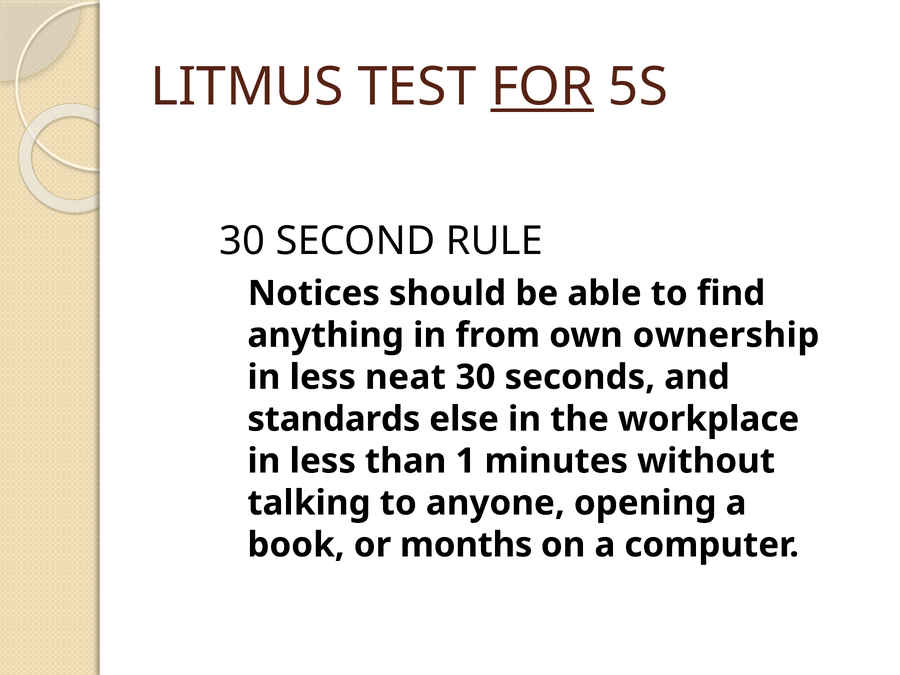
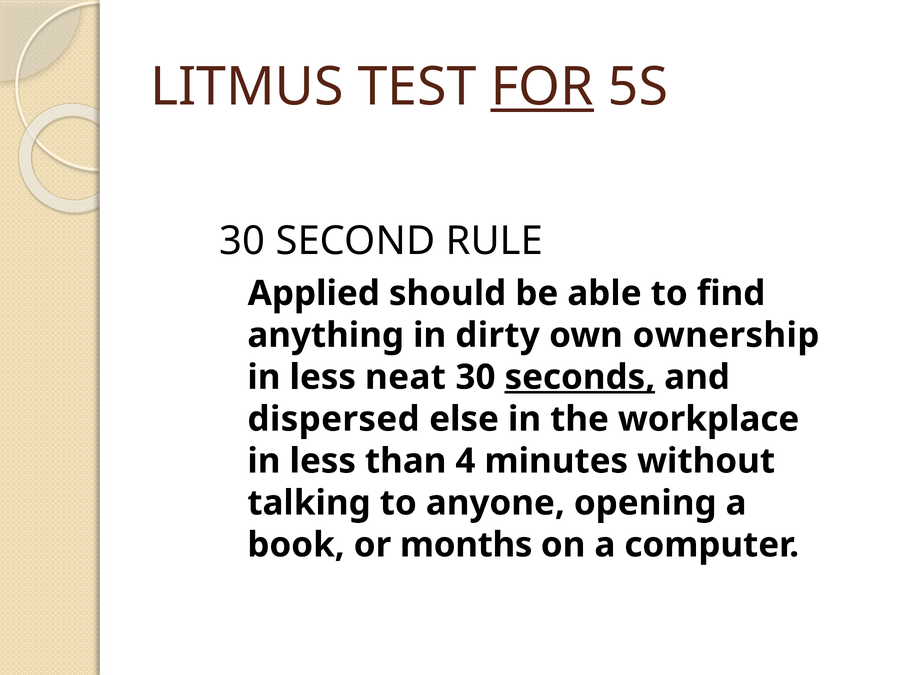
Notices: Notices -> Applied
from: from -> dirty
seconds underline: none -> present
standards: standards -> dispersed
1: 1 -> 4
